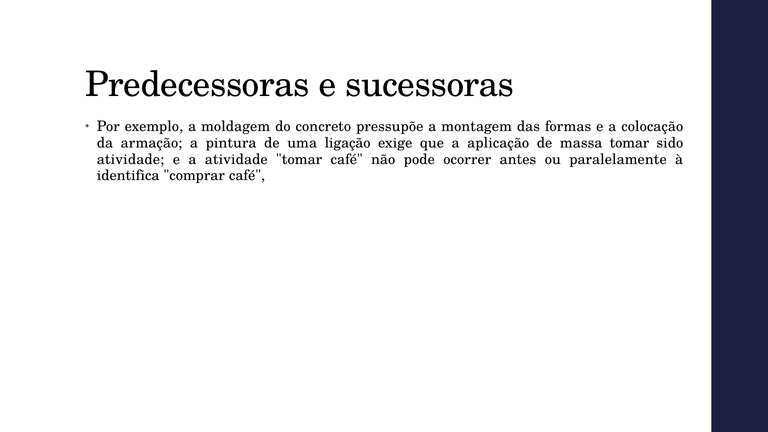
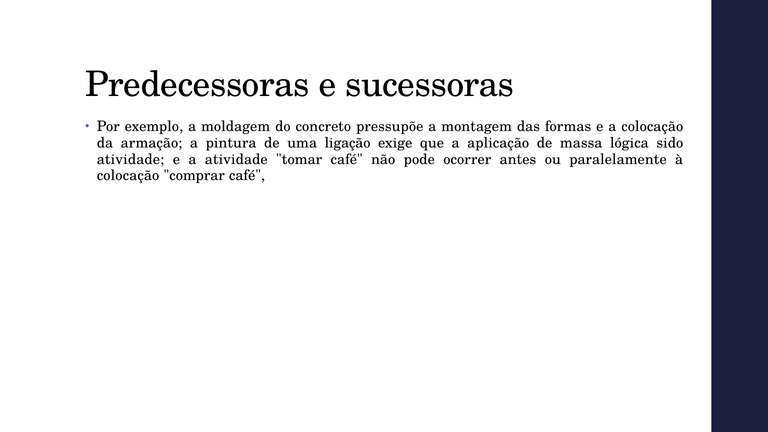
massa tomar: tomar -> lógica
identifica at (128, 176): identifica -> colocação
